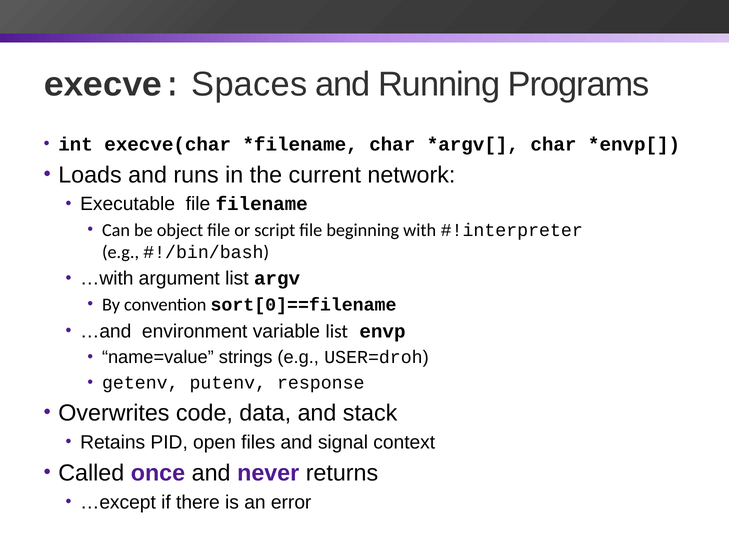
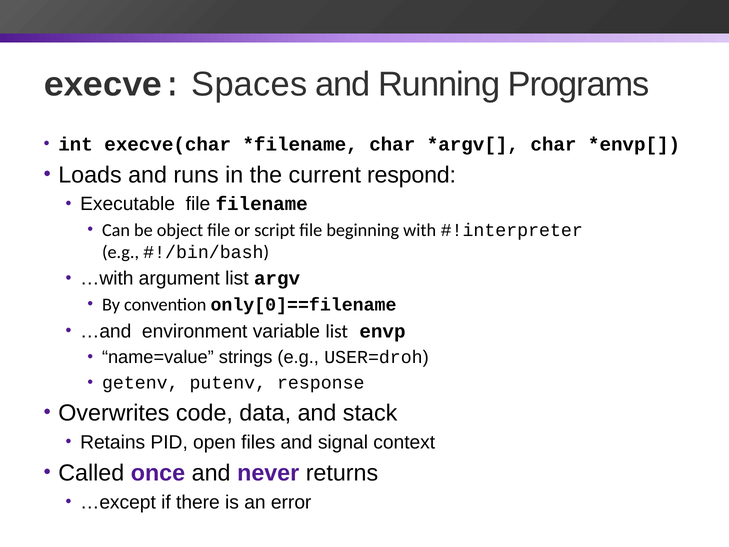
network: network -> respond
sort[0]==filename: sort[0]==filename -> only[0]==filename
